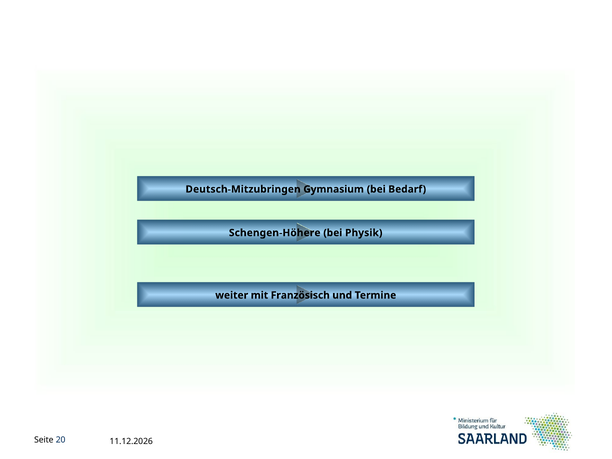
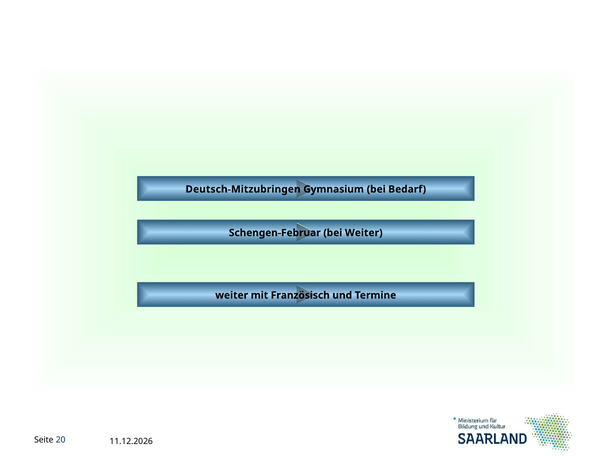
Schengen-Höhere: Schengen-Höhere -> Schengen-Februar
bei Physik: Physik -> Weiter
